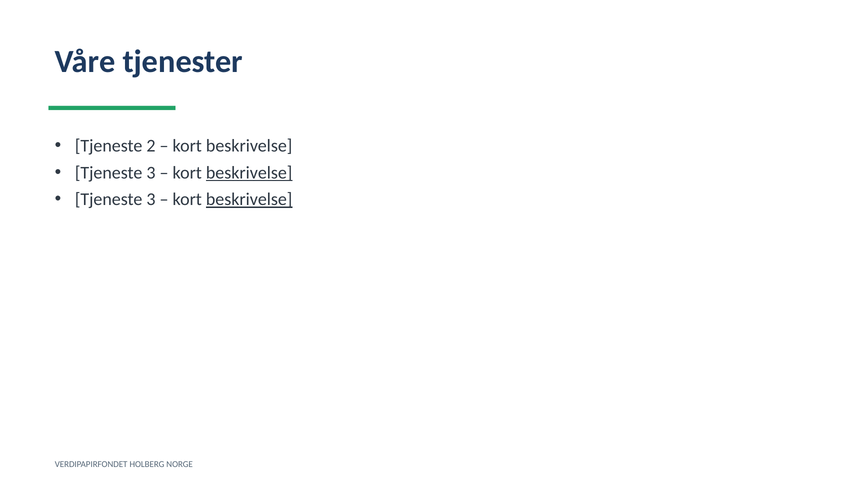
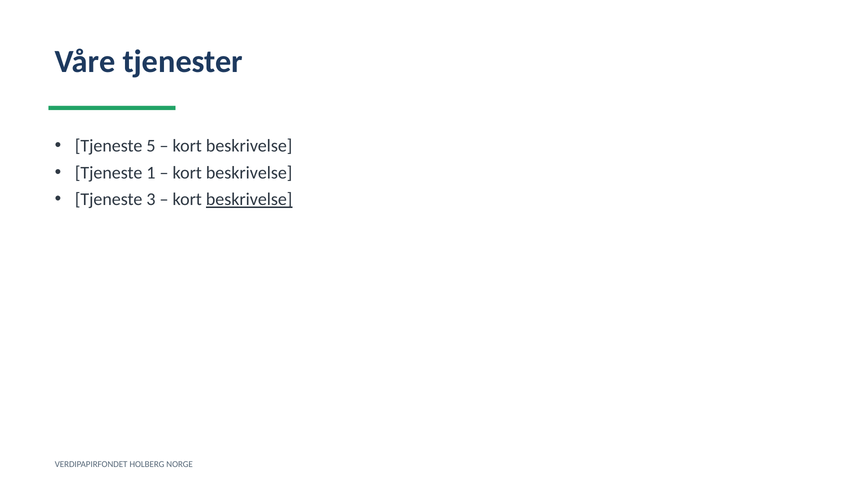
2: 2 -> 5
3 at (151, 173): 3 -> 1
beskrivelse at (249, 173) underline: present -> none
